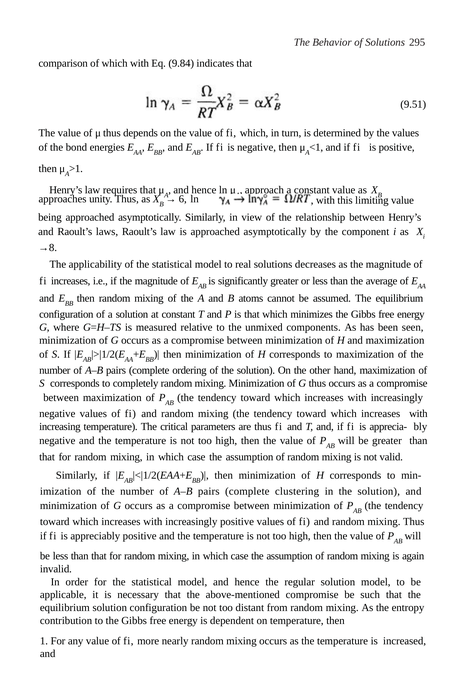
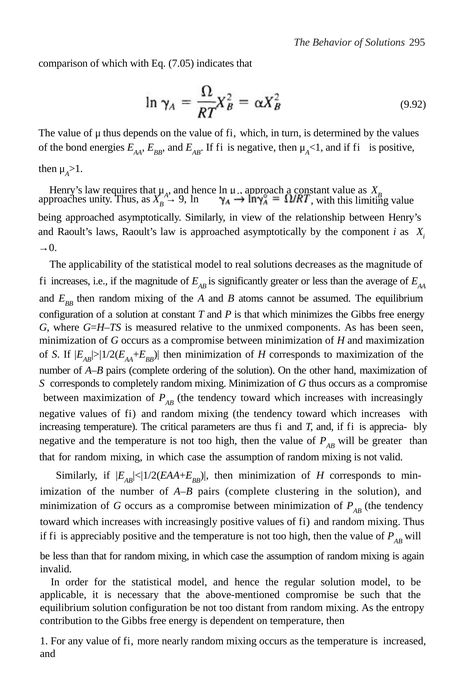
9.84: 9.84 -> 7.05
9.51: 9.51 -> 9.92
6: 6 -> 9
→8: →8 -> →0
